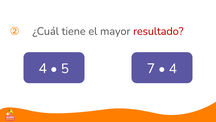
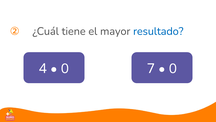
resultado colour: red -> blue
5 at (65, 68): 5 -> 0
4 at (173, 68): 4 -> 0
